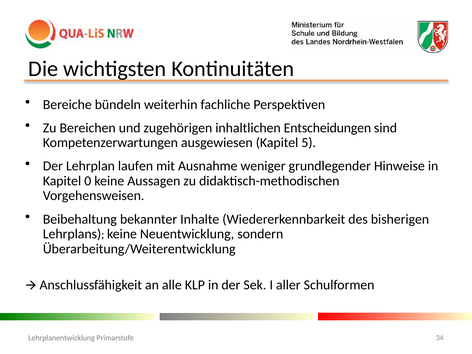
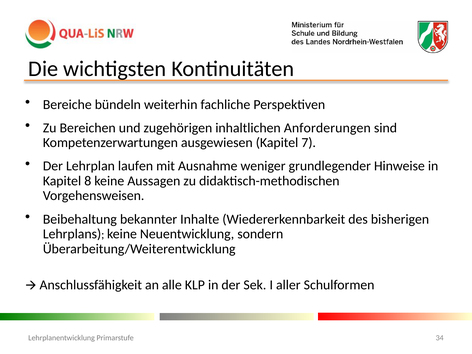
Entscheidungen: Entscheidungen -> Anforderungen
5: 5 -> 7
0: 0 -> 8
